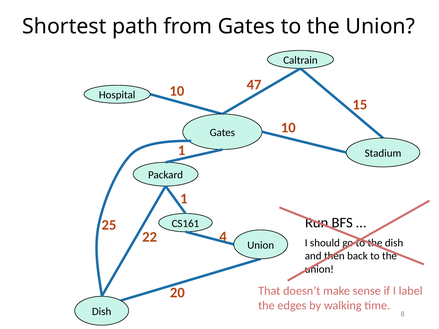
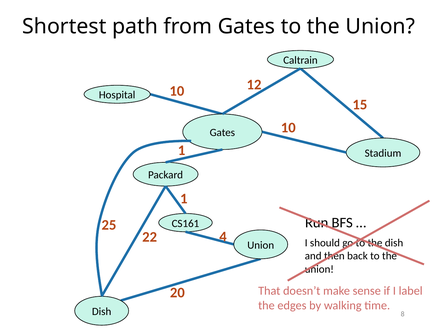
47: 47 -> 12
